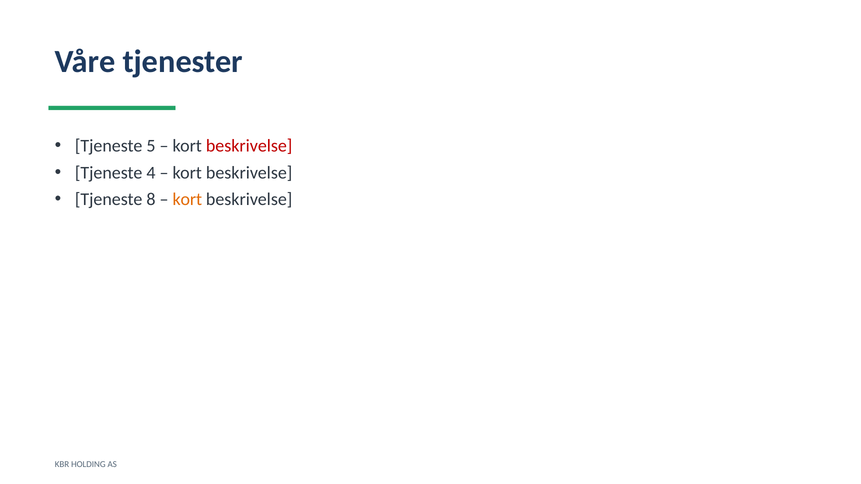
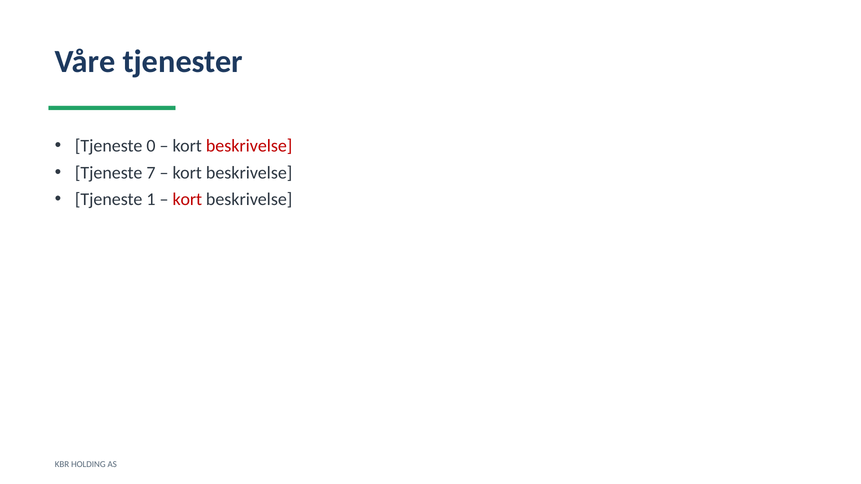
5: 5 -> 0
4: 4 -> 7
8: 8 -> 1
kort at (187, 200) colour: orange -> red
